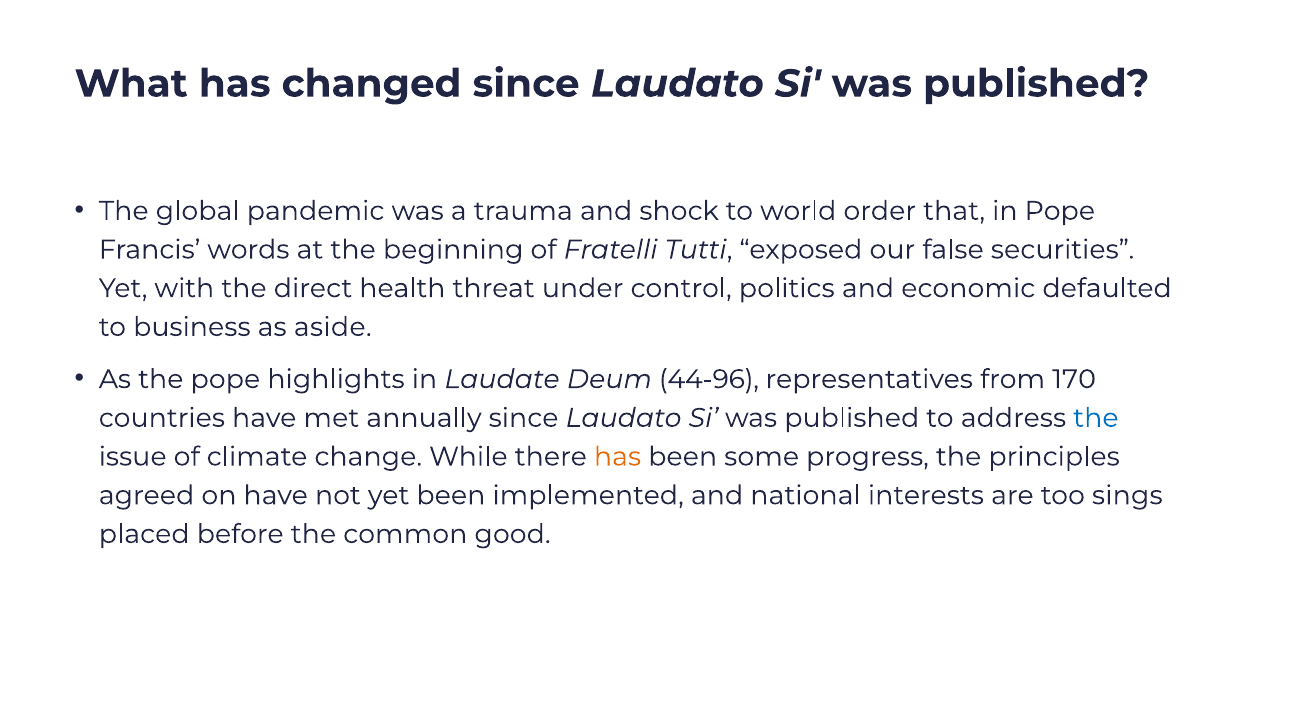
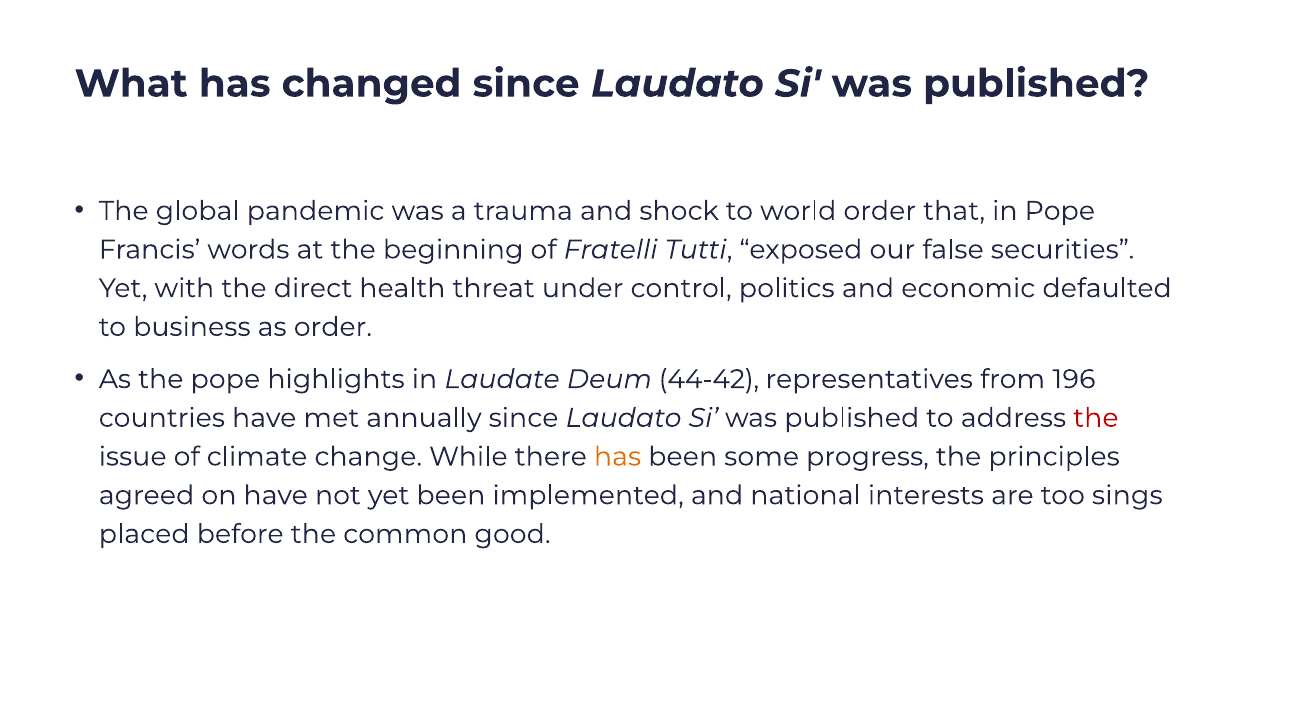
as aside: aside -> order
44-96: 44-96 -> 44-42
170: 170 -> 196
the at (1096, 418) colour: blue -> red
